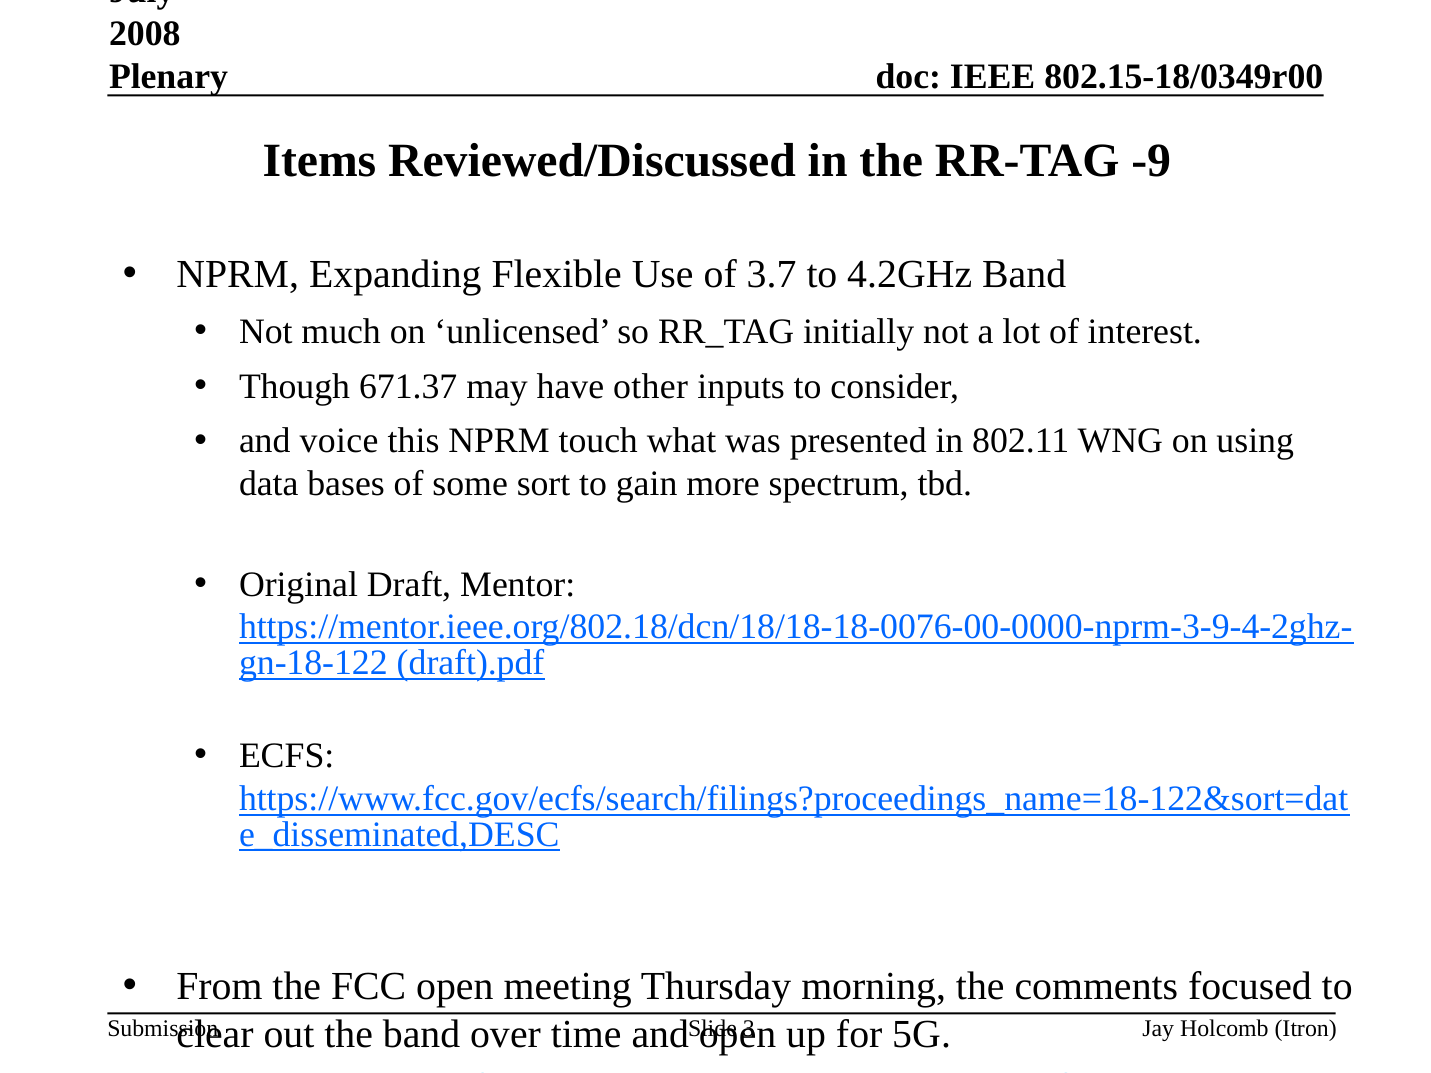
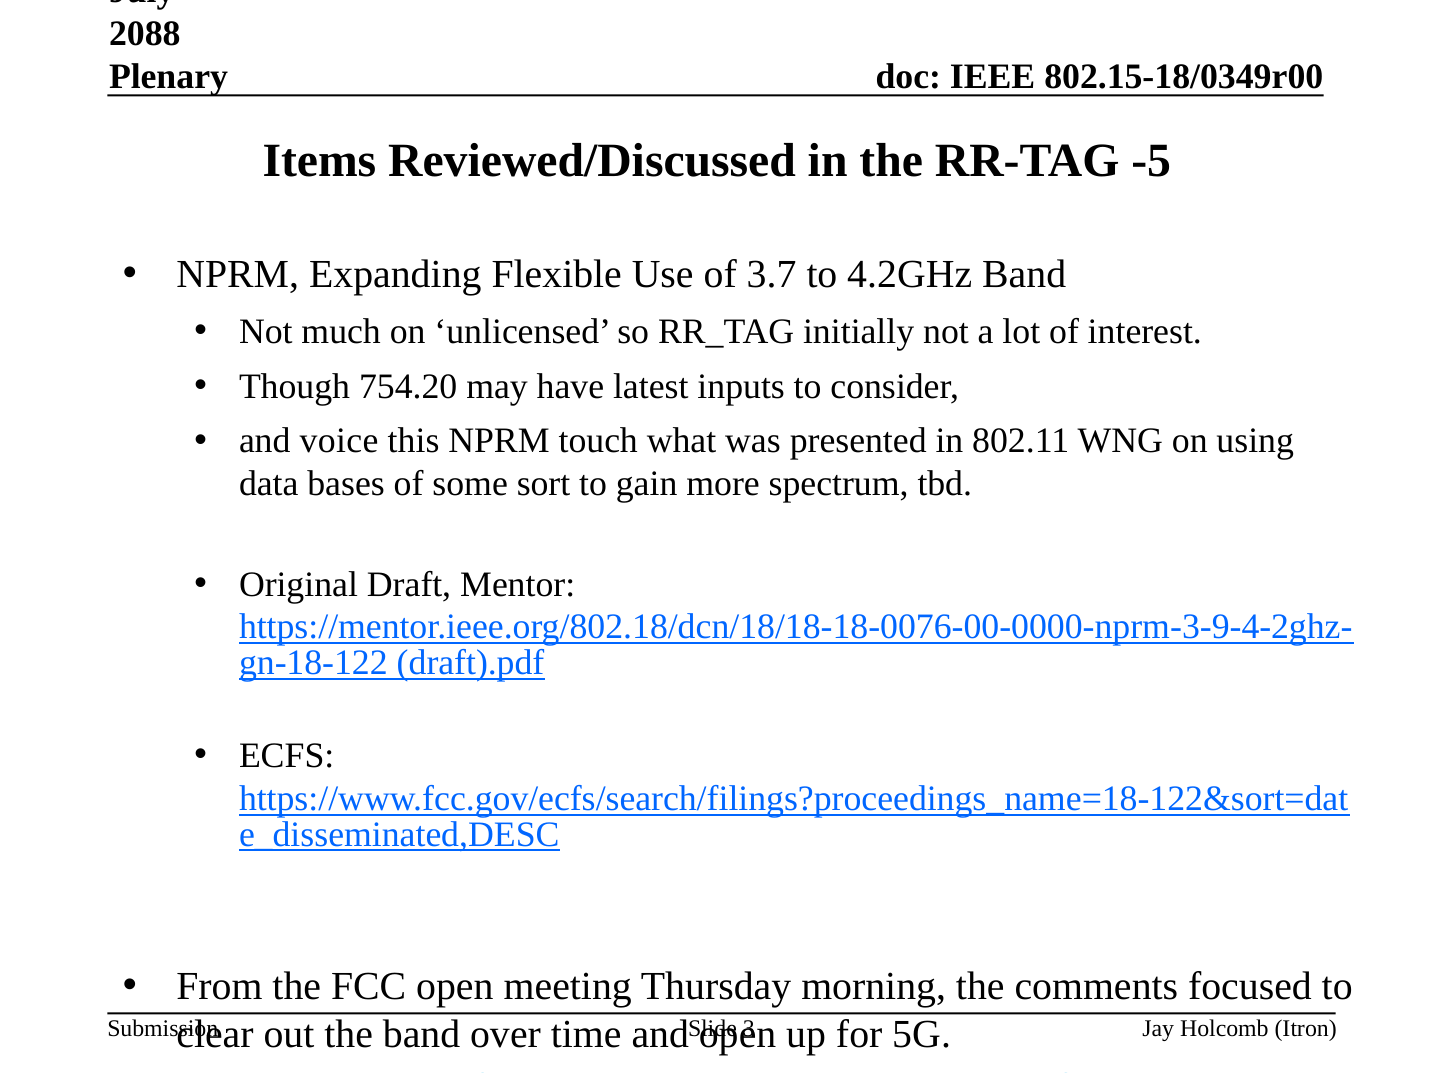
2008: 2008 -> 2088
-9: -9 -> -5
671.37: 671.37 -> 754.20
have other: other -> latest
